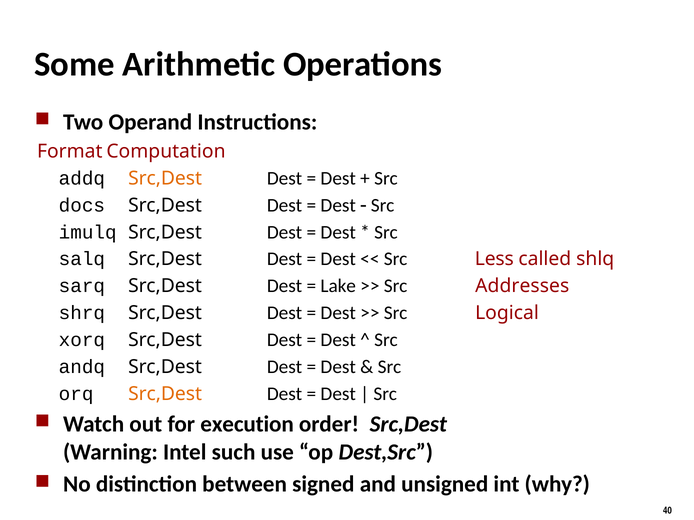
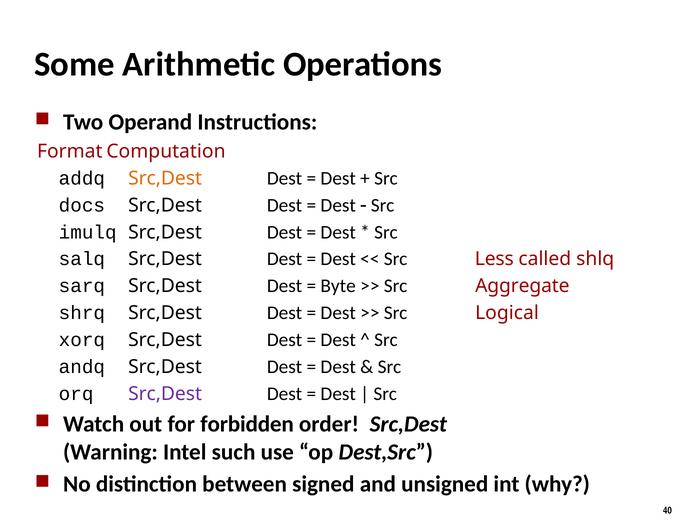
Lake: Lake -> Byte
Addresses: Addresses -> Aggregate
Src,Dest at (165, 394) colour: orange -> purple
execution: execution -> forbidden
